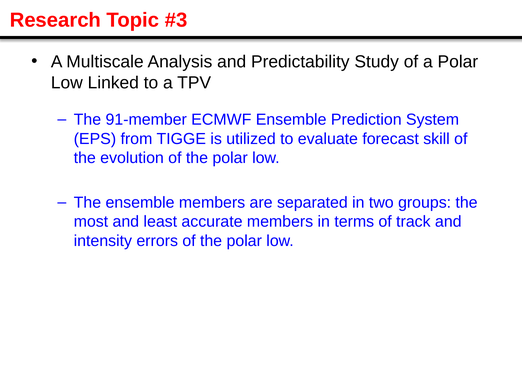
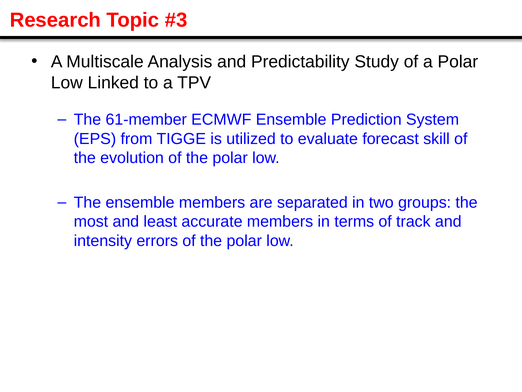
91-member: 91-member -> 61-member
